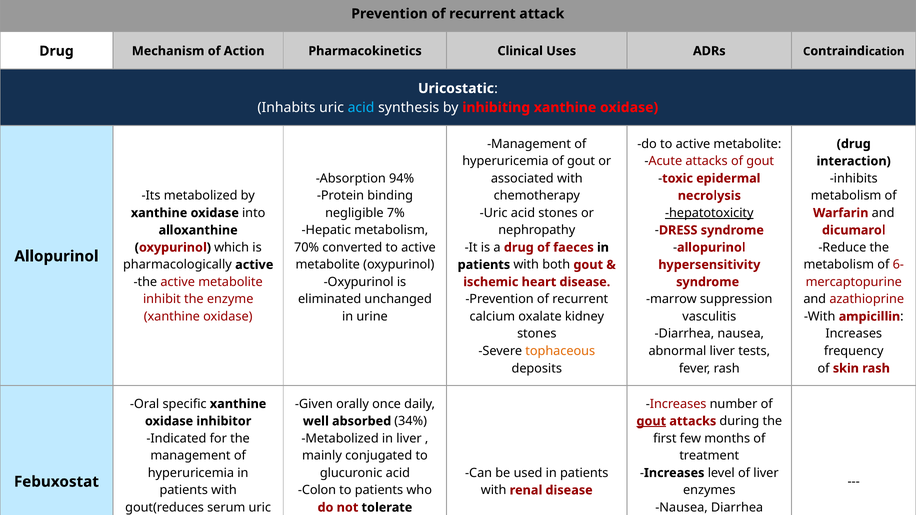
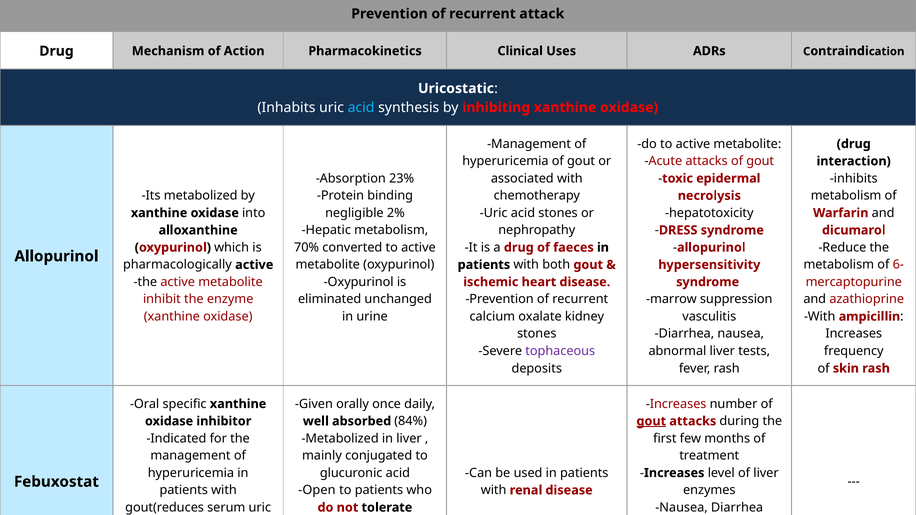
94%: 94% -> 23%
7%: 7% -> 2%
hepatotoxicity underline: present -> none
tophaceous colour: orange -> purple
34%: 34% -> 84%
Colon: Colon -> Open
